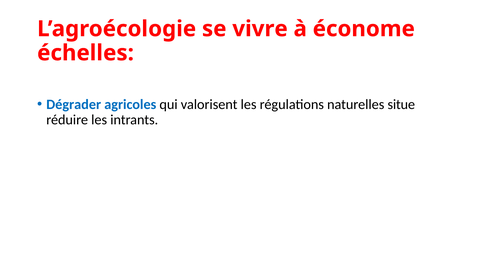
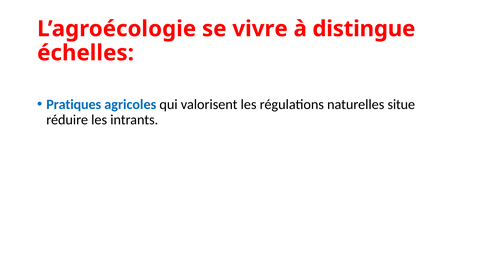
économe: économe -> distingue
Dégrader: Dégrader -> Pratiques
